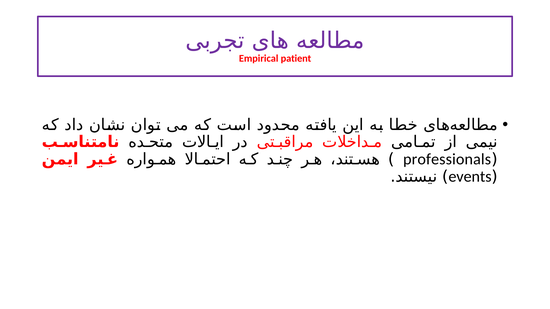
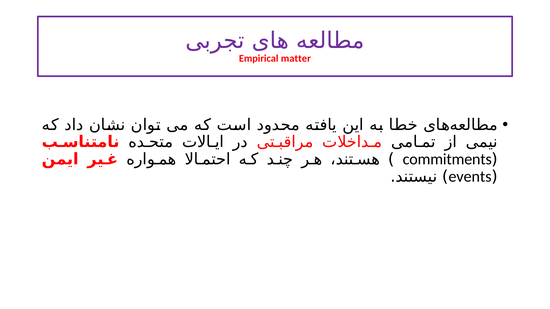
patient: patient -> matter
professionals: professionals -> commitments
